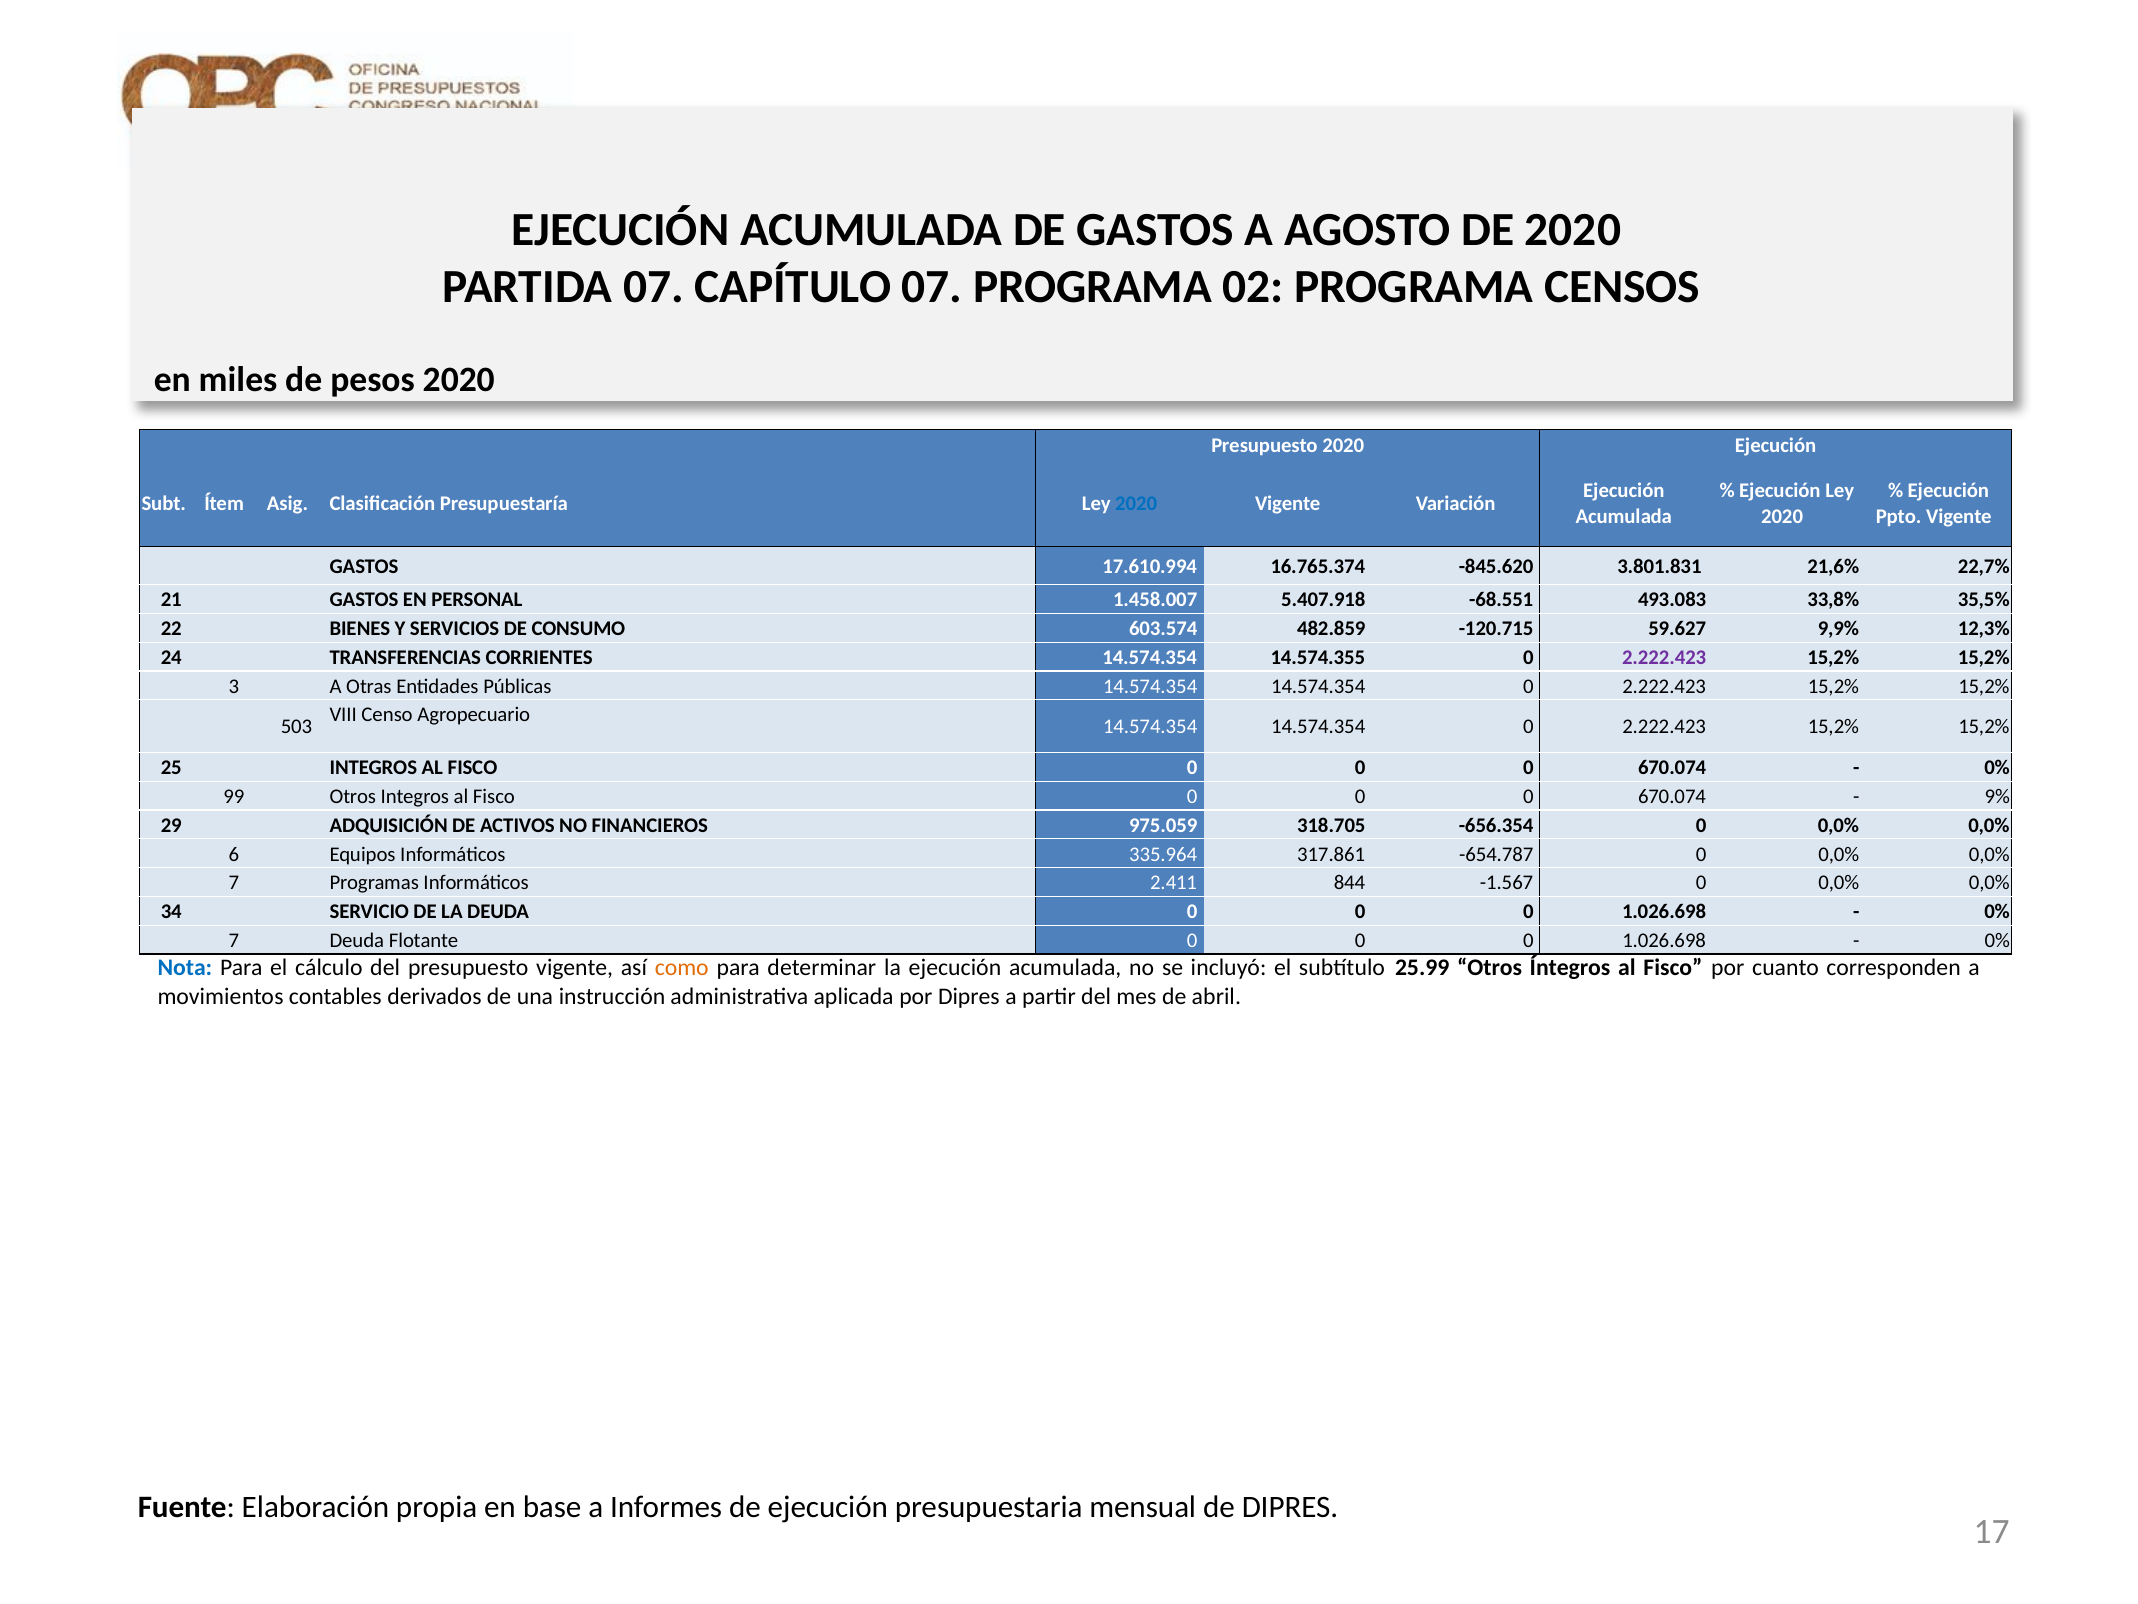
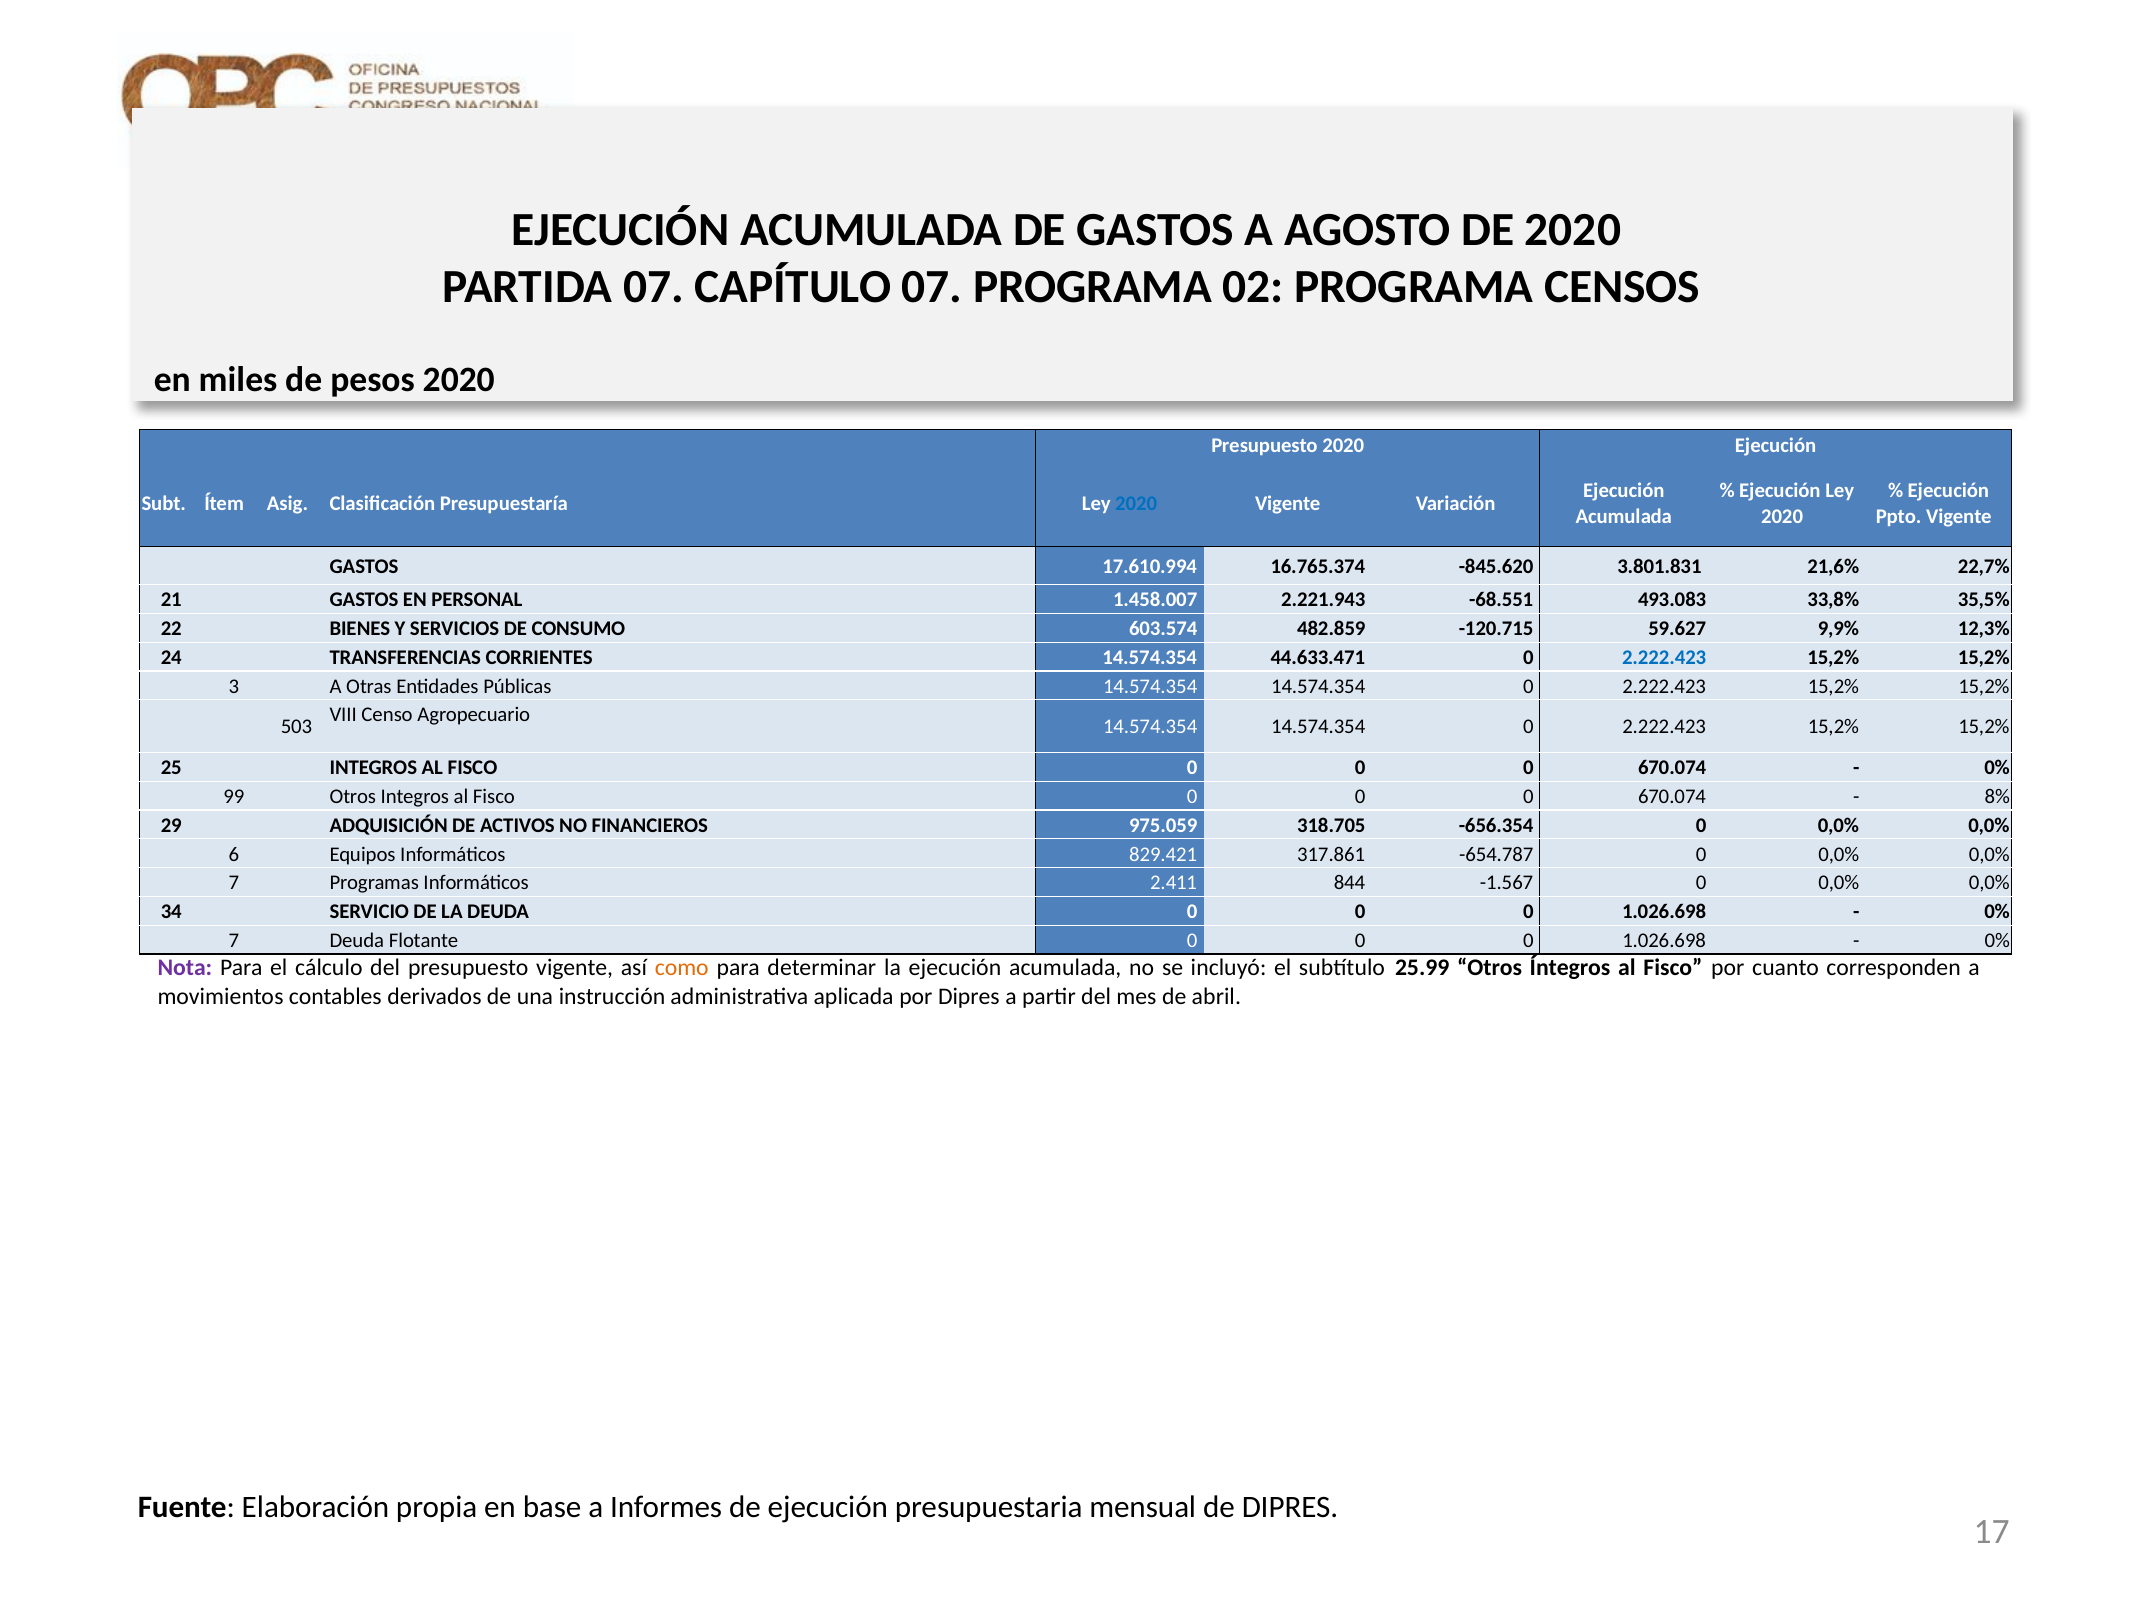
5.407.918: 5.407.918 -> 2.221.943
14.574.355: 14.574.355 -> 44.633.471
2.222.423 at (1664, 657) colour: purple -> blue
9%: 9% -> 8%
335.964: 335.964 -> 829.421
Nota colour: blue -> purple
